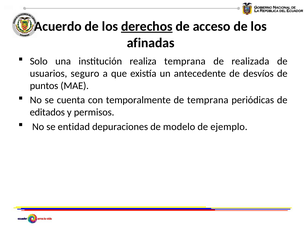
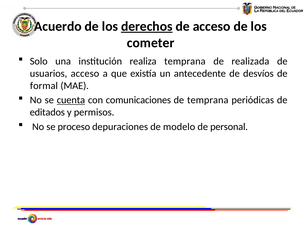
afinadas: afinadas -> cometer
usuarios seguro: seguro -> acceso
puntos: puntos -> formal
cuenta underline: none -> present
temporalmente: temporalmente -> comunicaciones
entidad: entidad -> proceso
ejemplo: ejemplo -> personal
